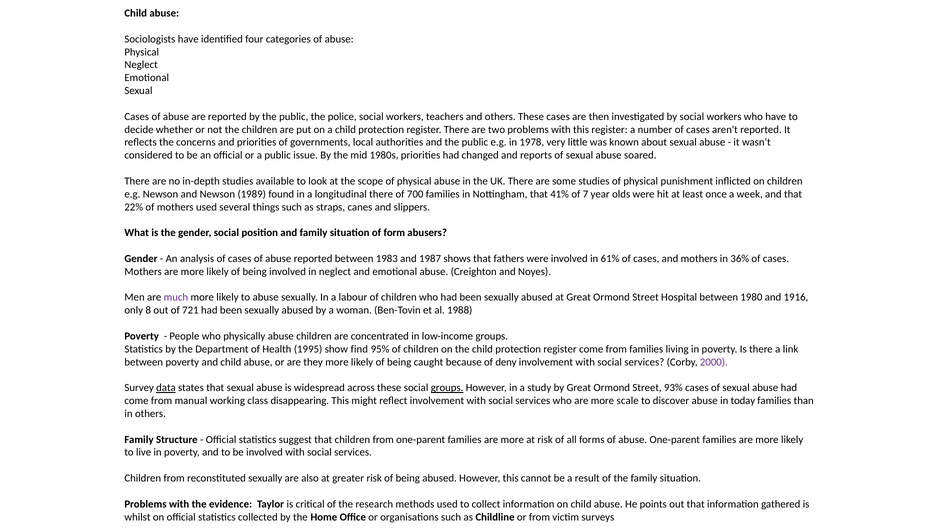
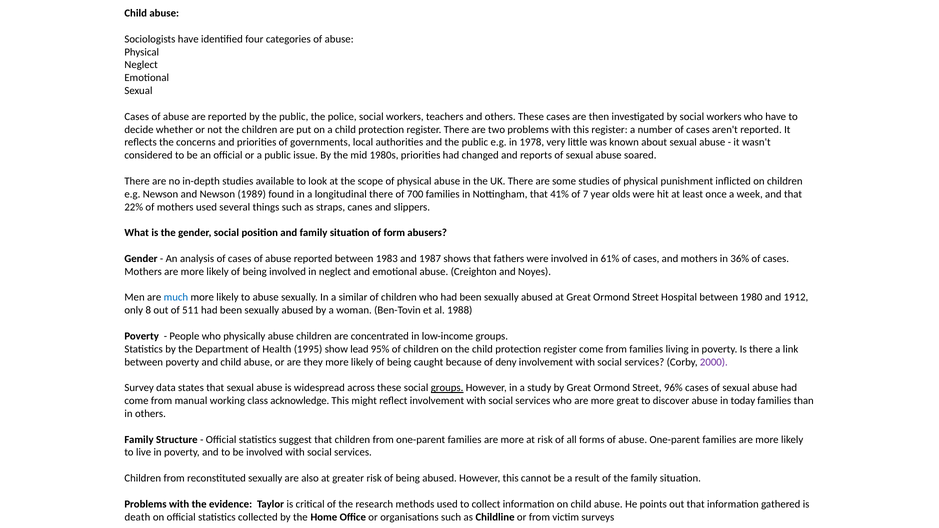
much colour: purple -> blue
labour: labour -> similar
1916: 1916 -> 1912
721: 721 -> 511
find: find -> lead
data underline: present -> none
93%: 93% -> 96%
disappearing: disappearing -> acknowledge
more scale: scale -> great
whilst: whilst -> death
